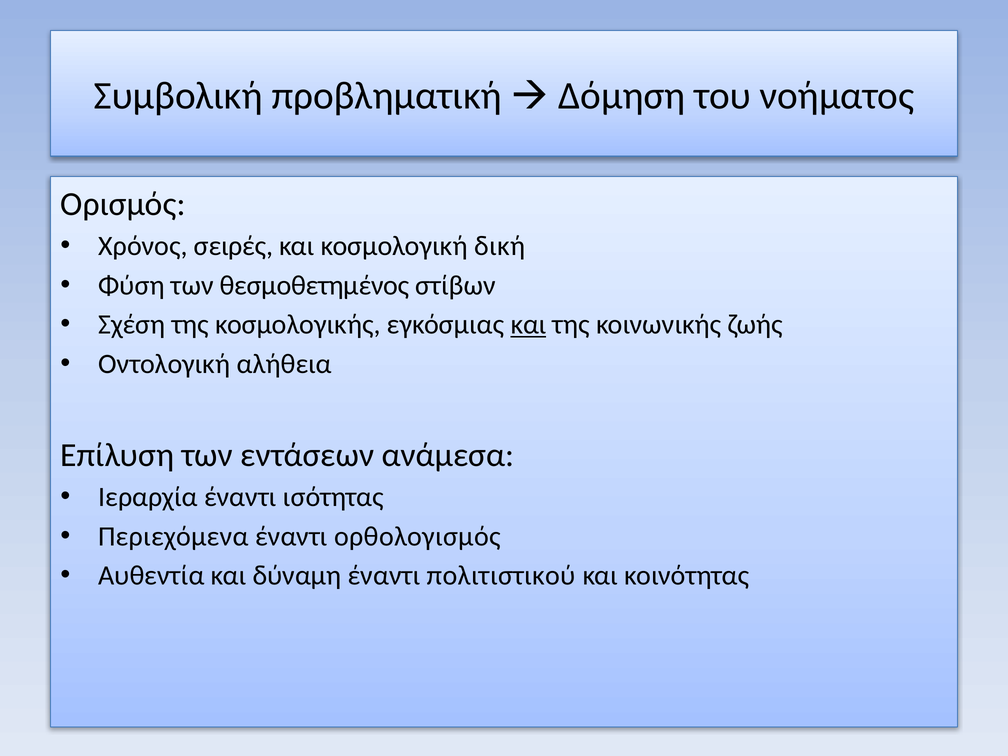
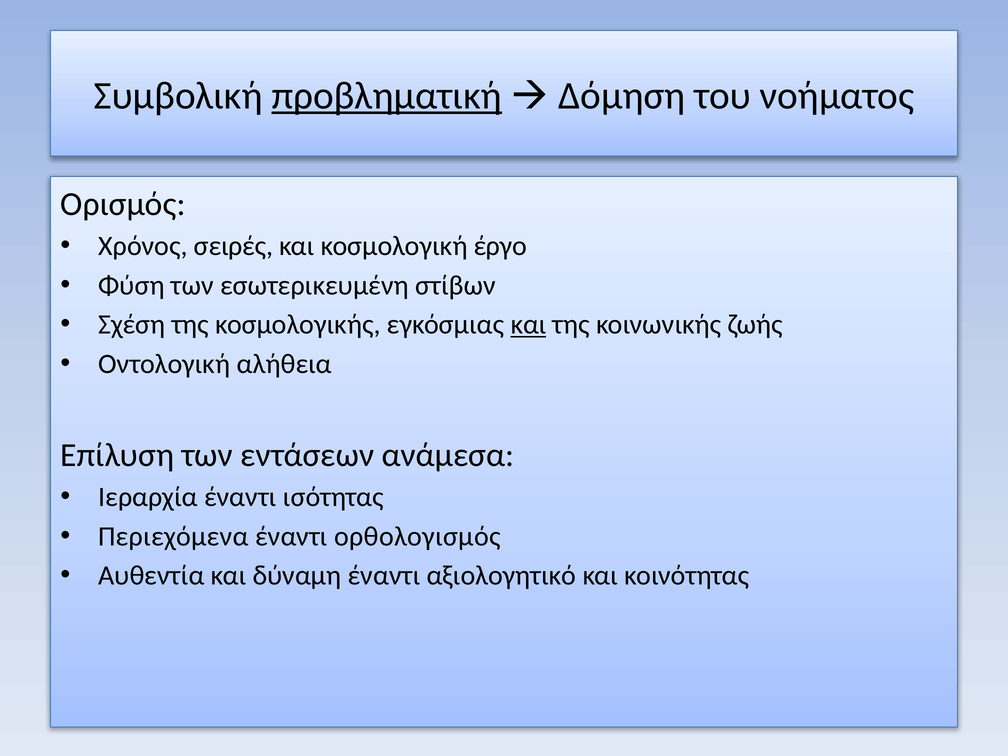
προβληματική underline: none -> present
δική: δική -> έργο
θεσμοθετημένος: θεσμοθετημένος -> εσωτερικευμένη
πολιτιστικού: πολιτιστικού -> αξιολογητικό
